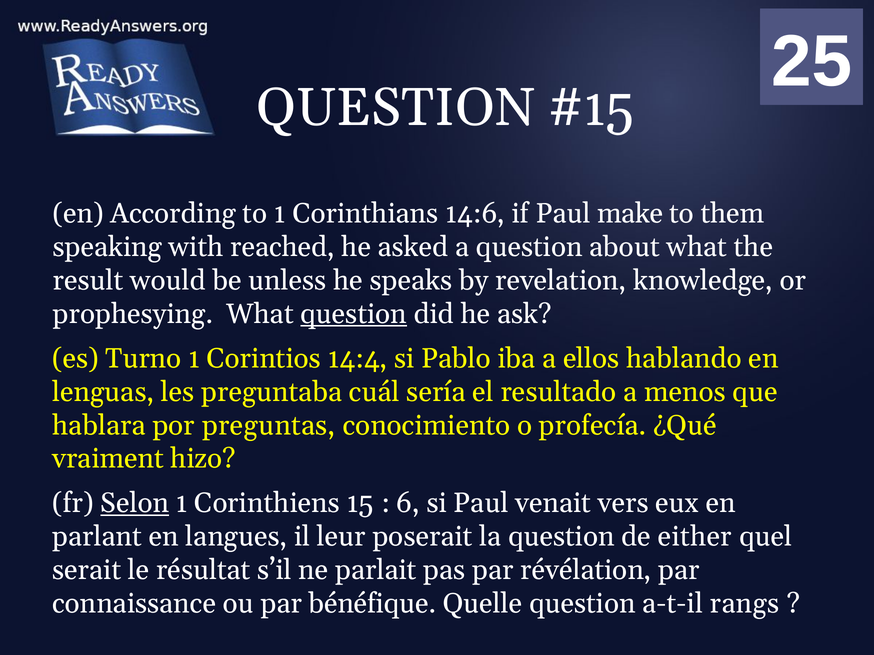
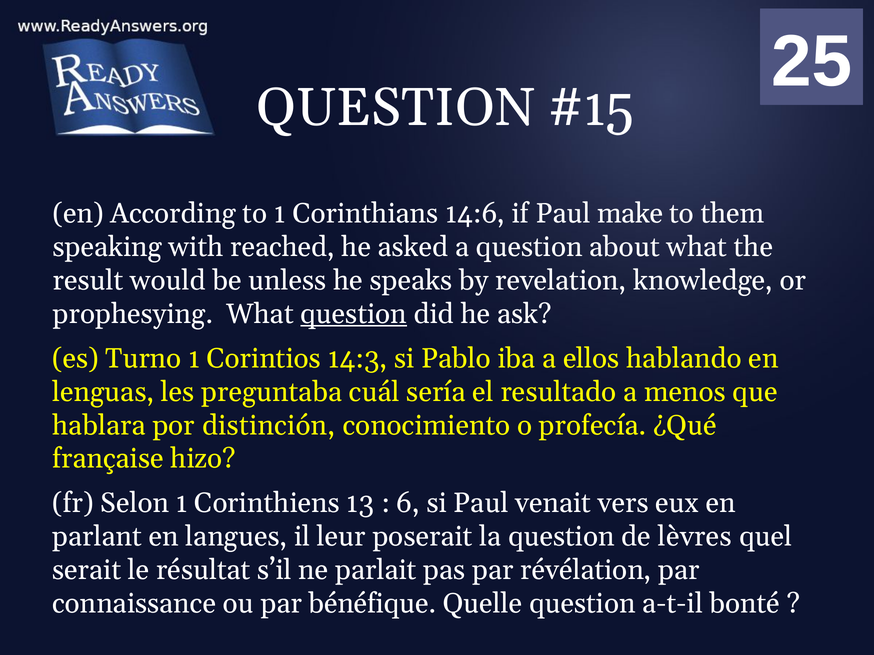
14:4: 14:4 -> 14:3
preguntas: preguntas -> distinción
vraiment: vraiment -> française
Selon underline: present -> none
Corinthiens 15: 15 -> 13
either: either -> lèvres
rangs: rangs -> bonté
